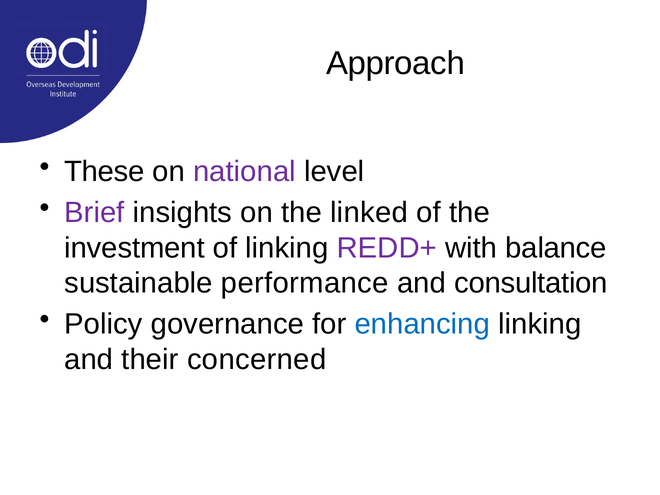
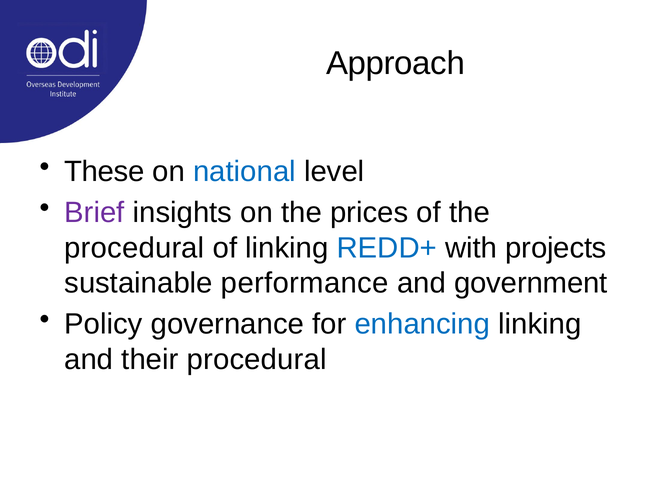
national colour: purple -> blue
linked: linked -> prices
investment at (135, 248): investment -> procedural
REDD+ colour: purple -> blue
balance: balance -> projects
consultation: consultation -> government
their concerned: concerned -> procedural
